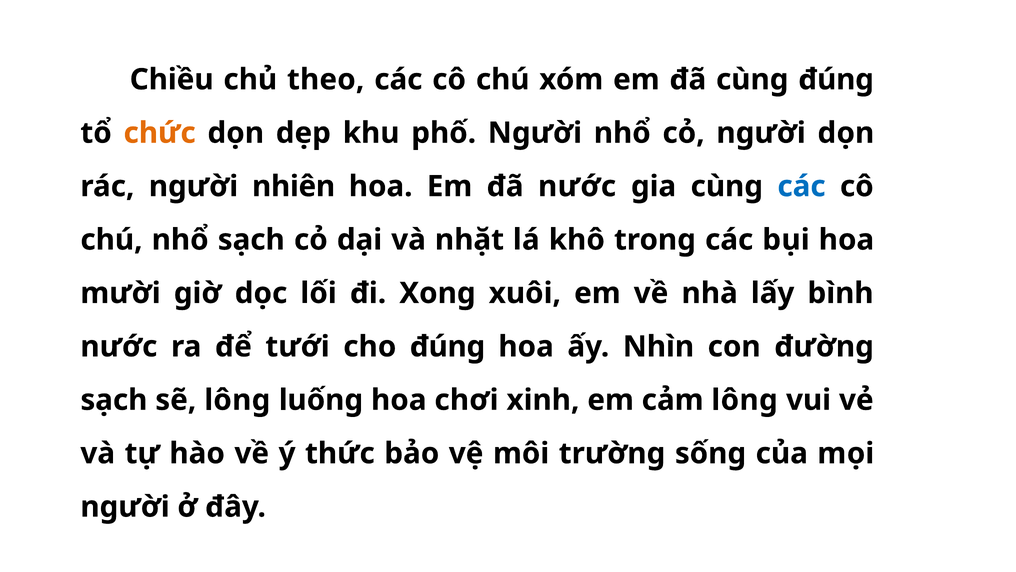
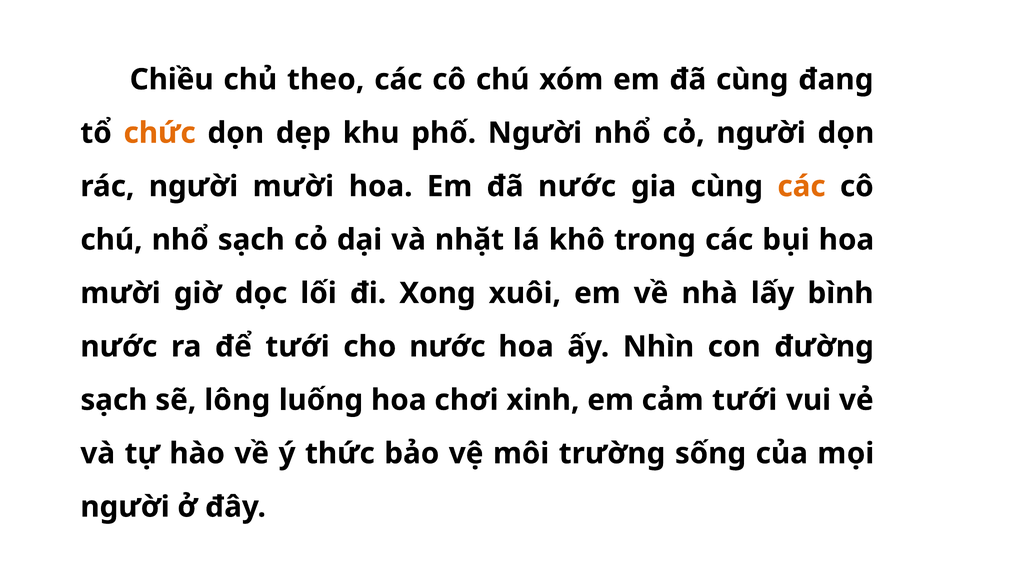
cùng đúng: đúng -> đang
người nhiên: nhiên -> mười
các at (802, 186) colour: blue -> orange
cho đúng: đúng -> nước
cảm lông: lông -> tưới
